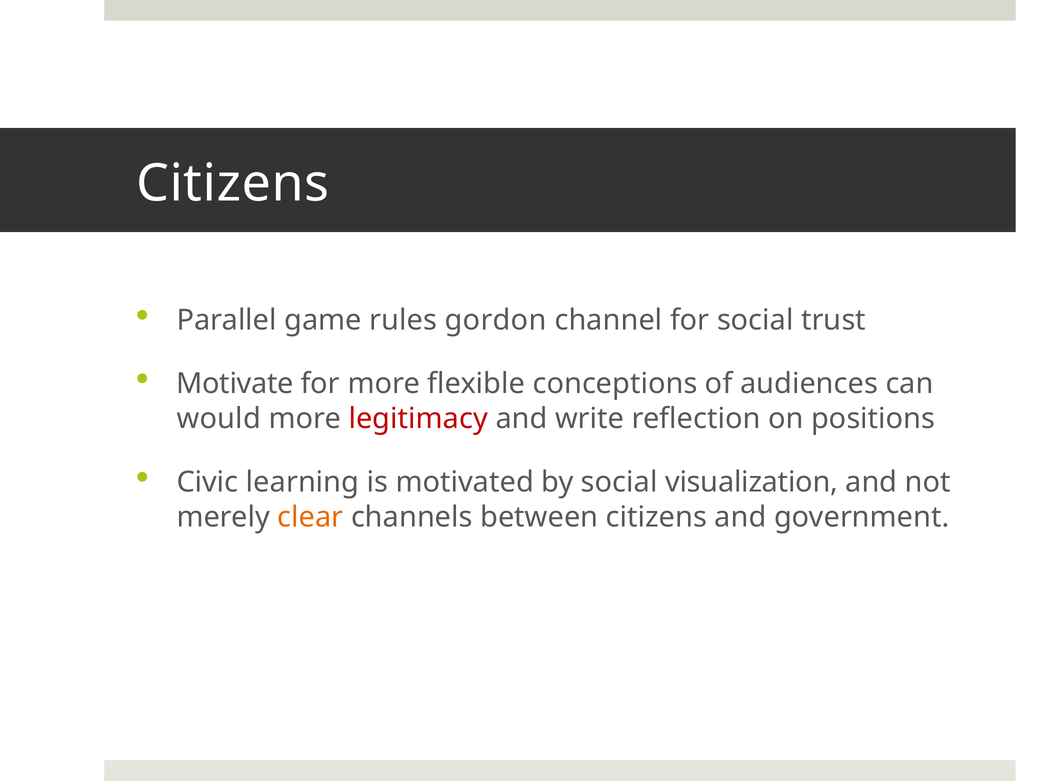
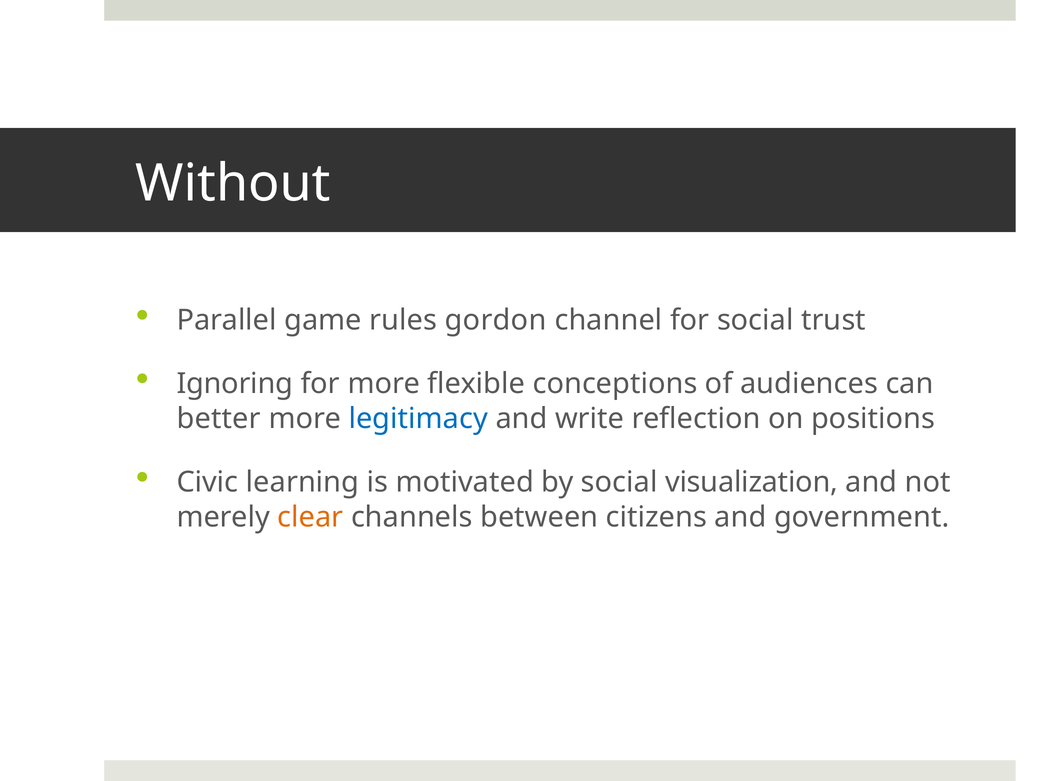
Citizens at (233, 184): Citizens -> Without
Motivate: Motivate -> Ignoring
would: would -> better
legitimacy colour: red -> blue
